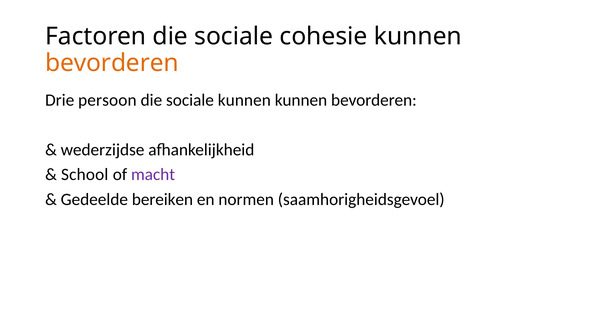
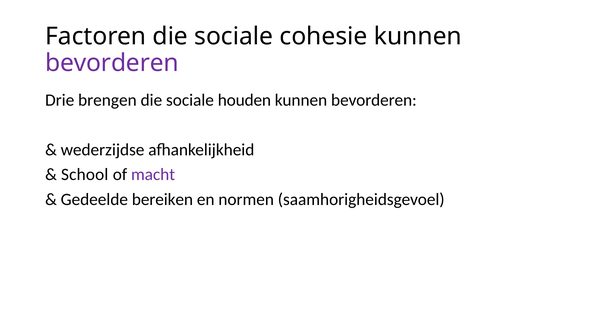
bevorderen at (112, 63) colour: orange -> purple
persoon: persoon -> brengen
sociale kunnen: kunnen -> houden
